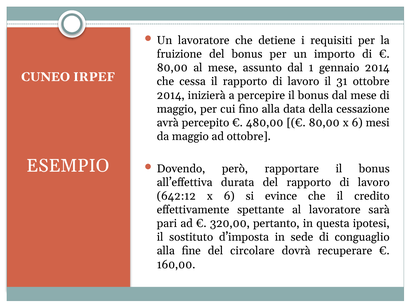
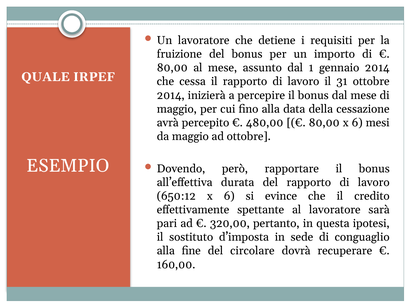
CUNEO: CUNEO -> QUALE
642:12: 642:12 -> 650:12
